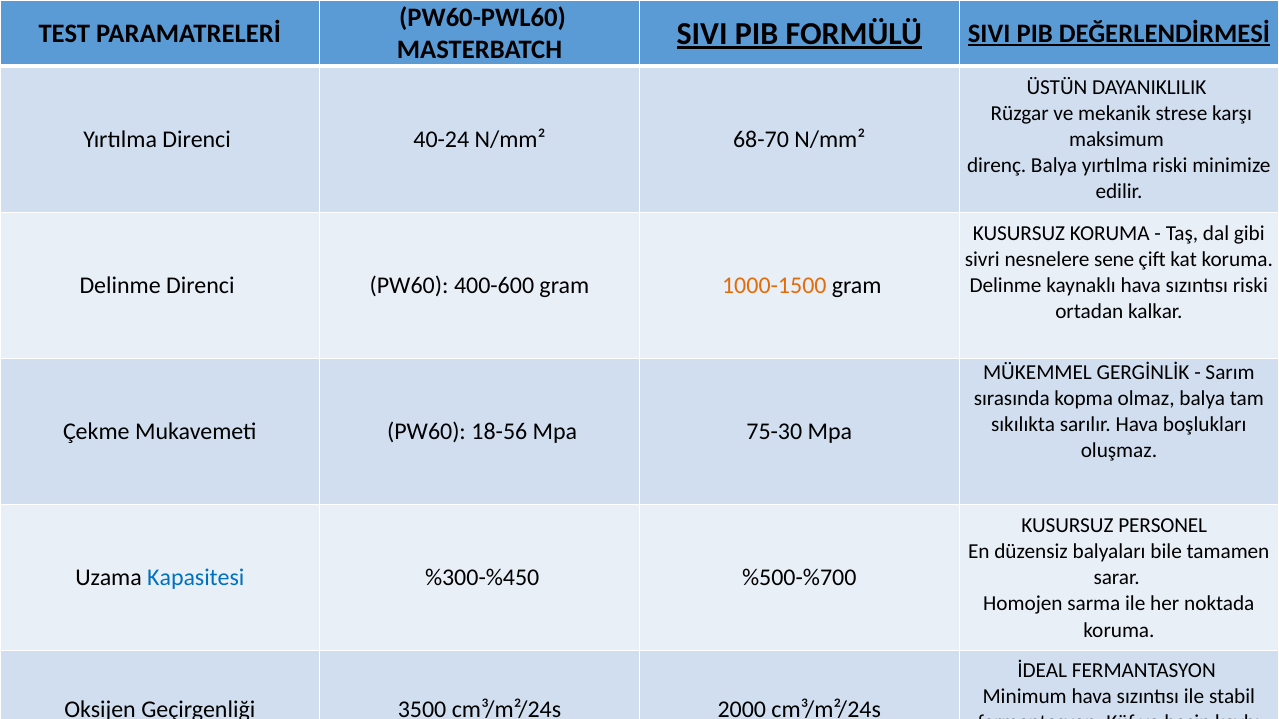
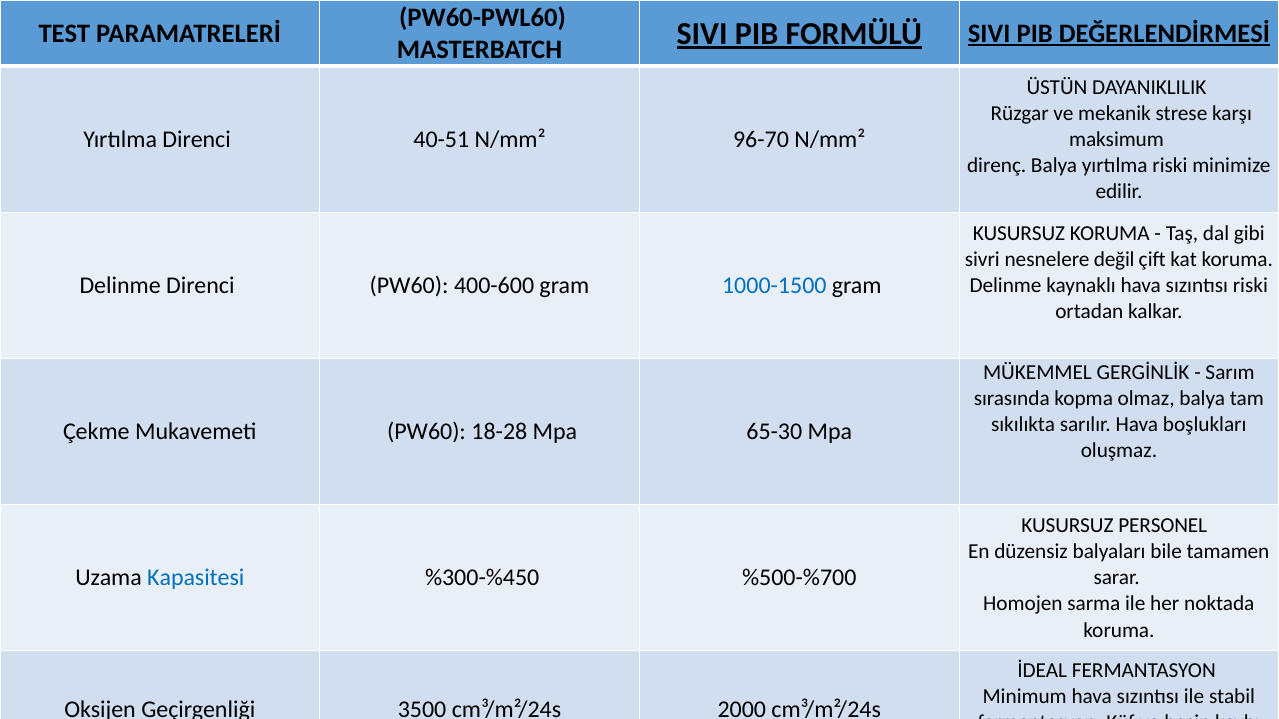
40-24: 40-24 -> 40-51
68-70: 68-70 -> 96-70
sene: sene -> değil
1000-1500 colour: orange -> blue
18-56: 18-56 -> 18-28
75-30: 75-30 -> 65-30
